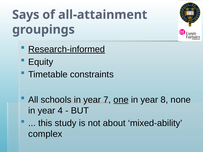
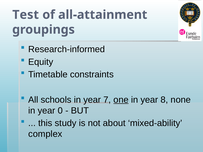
Says: Says -> Test
Research-informed underline: present -> none
4: 4 -> 0
